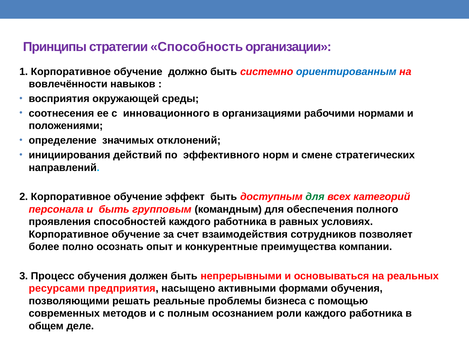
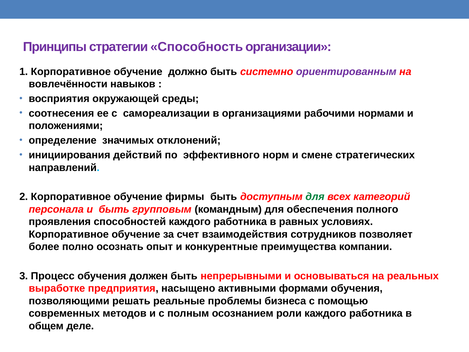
ориентированным colour: blue -> purple
инновационного: инновационного -> самореализации
эффект: эффект -> фирмы
ресурсами: ресурсами -> выработке
